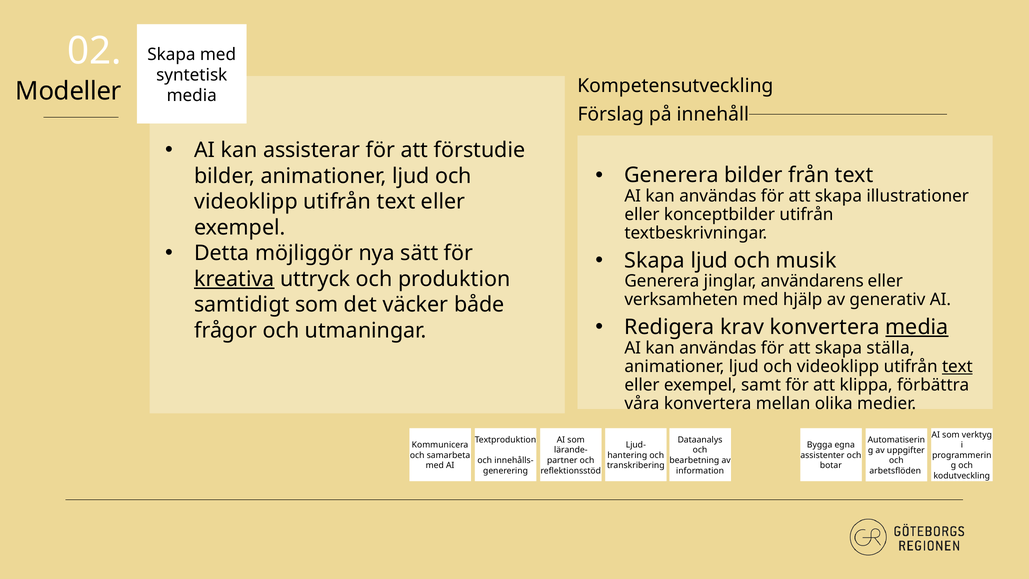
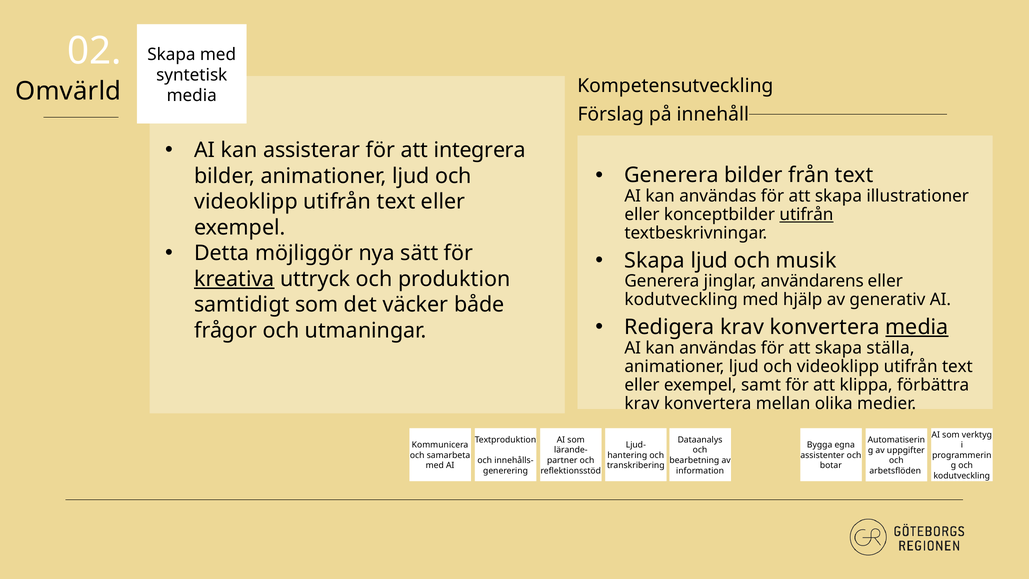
Modeller: Modeller -> Omvärld
förstudie: förstudie -> integrera
utifrån at (806, 215) underline: none -> present
verksamheten at (681, 300): verksamheten -> kodutveckling
text at (957, 366) underline: present -> none
våra at (642, 403): våra -> krav
